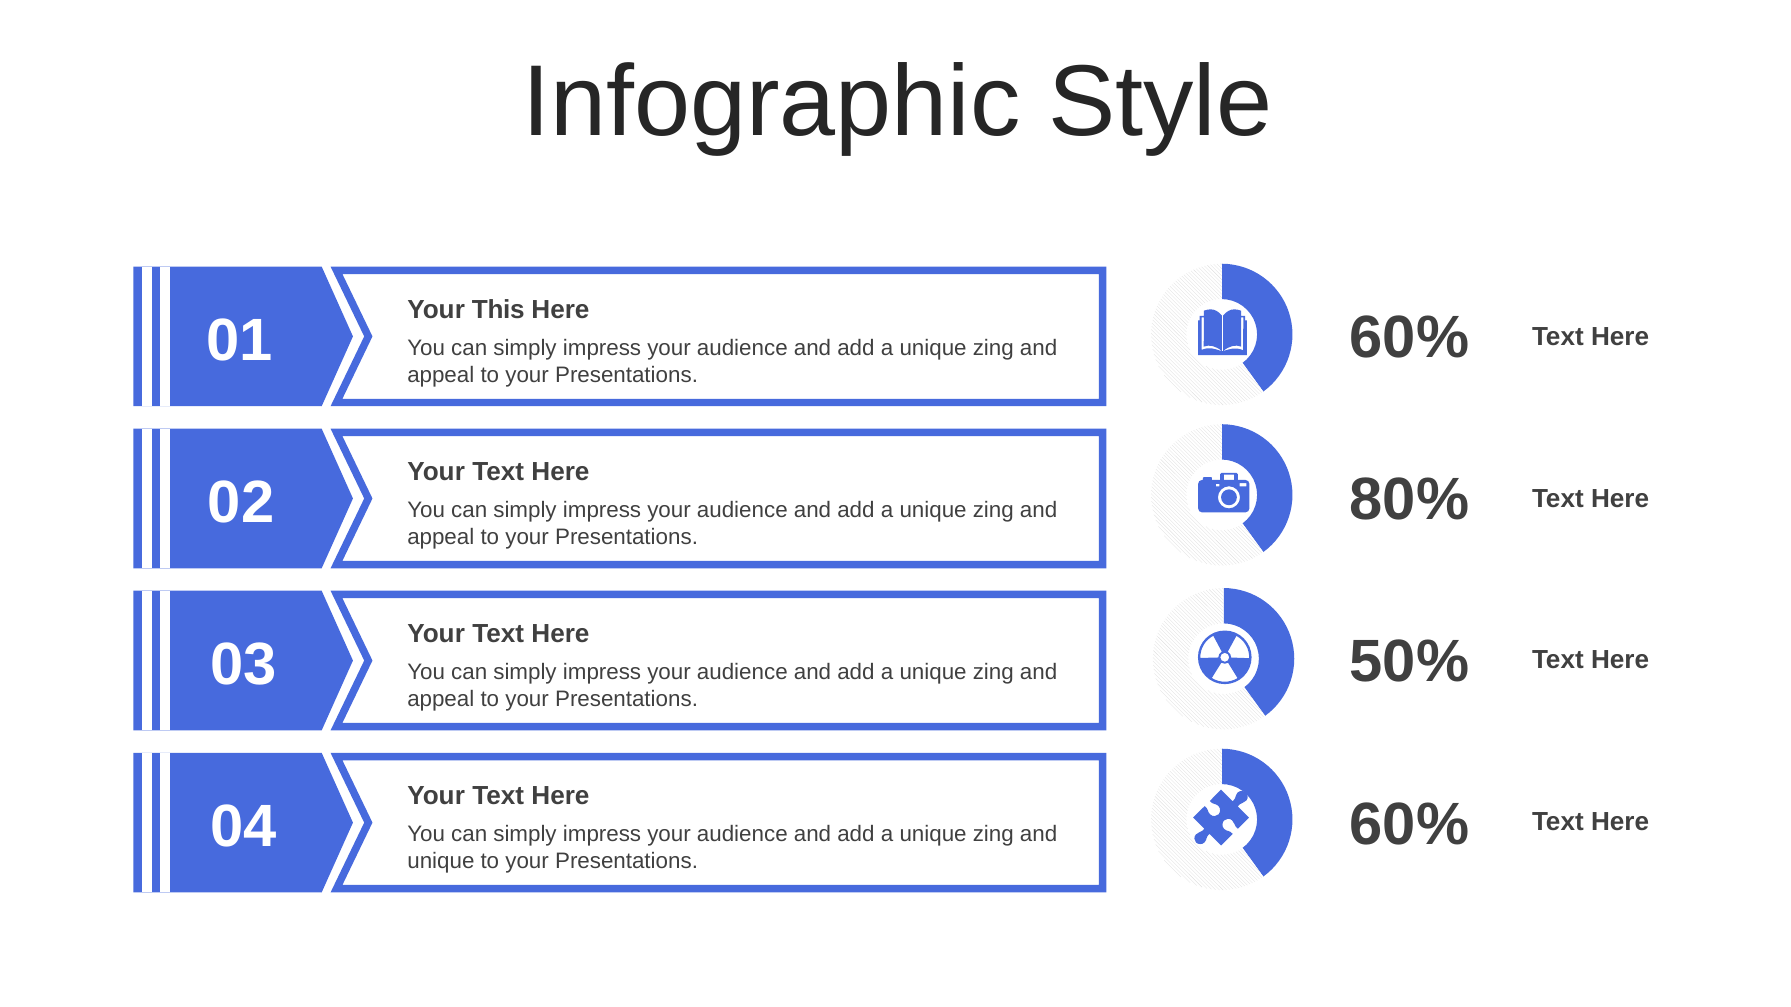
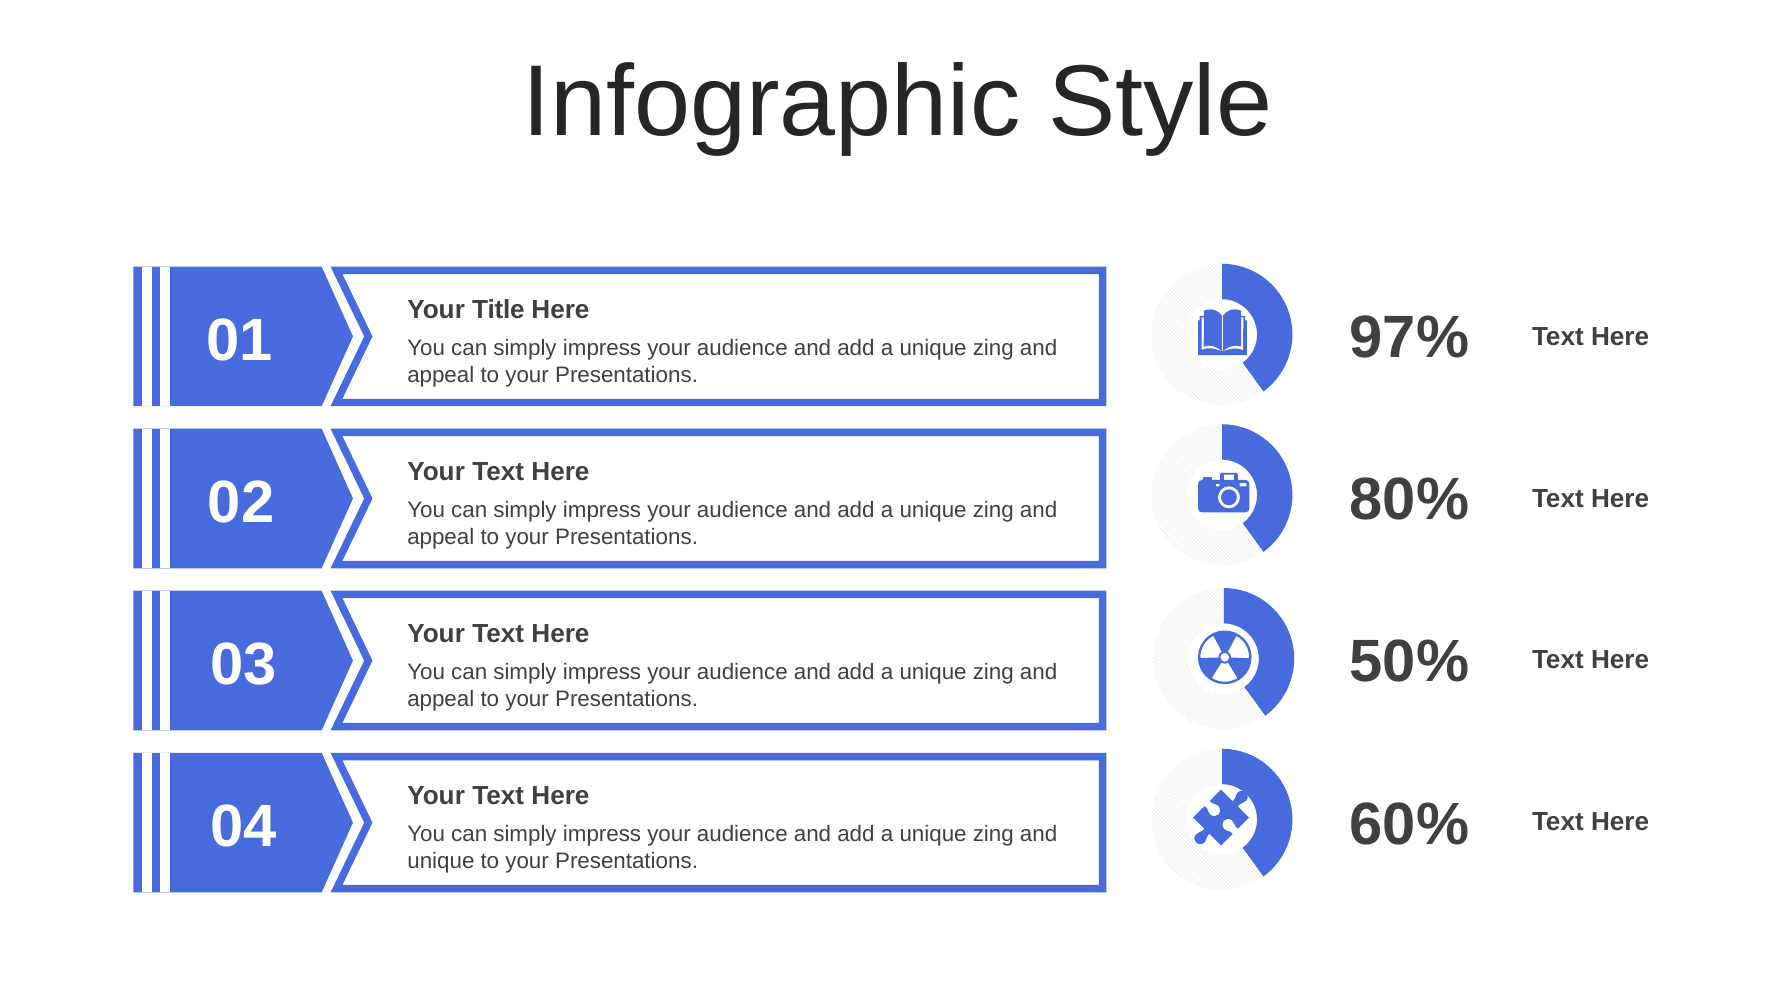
This: This -> Title
60% at (1409, 338): 60% -> 97%
